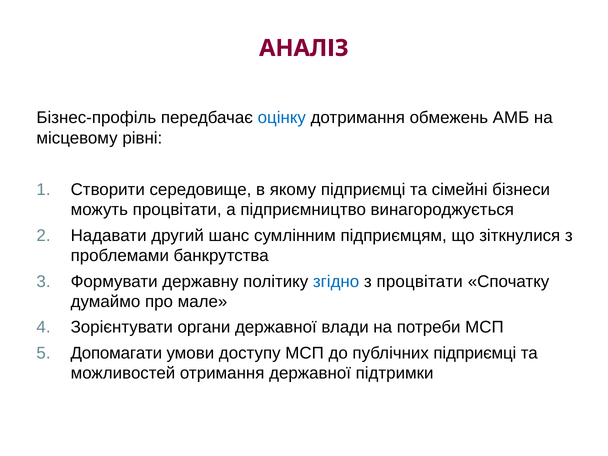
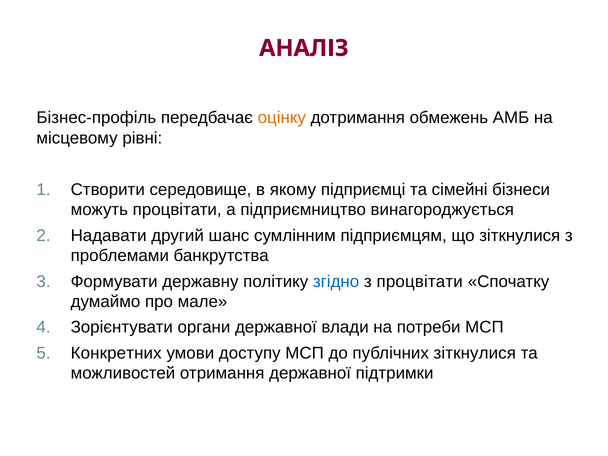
оцінку colour: blue -> orange
Допомагати: Допомагати -> Конкретних
публічних підприємці: підприємці -> зіткнулися
